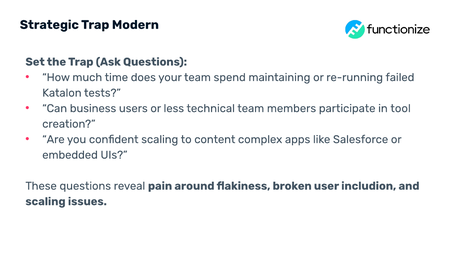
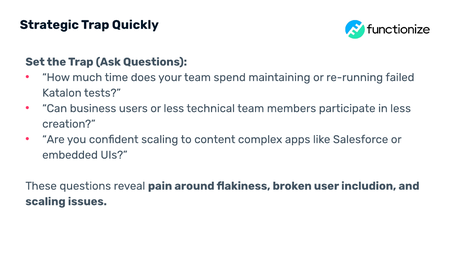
Modern: Modern -> Quickly
in tool: tool -> less
